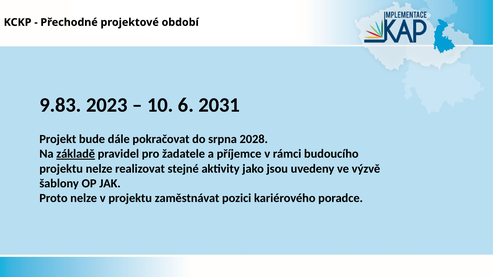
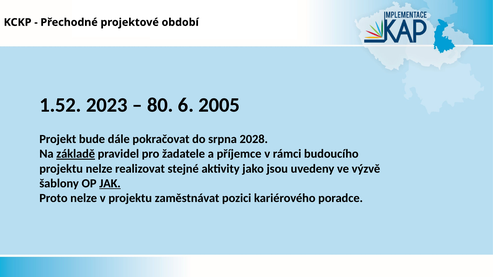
9.83: 9.83 -> 1.52
10: 10 -> 80
2031: 2031 -> 2005
JAK underline: none -> present
